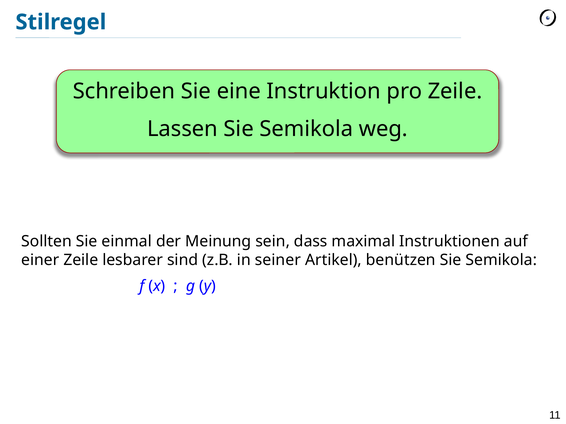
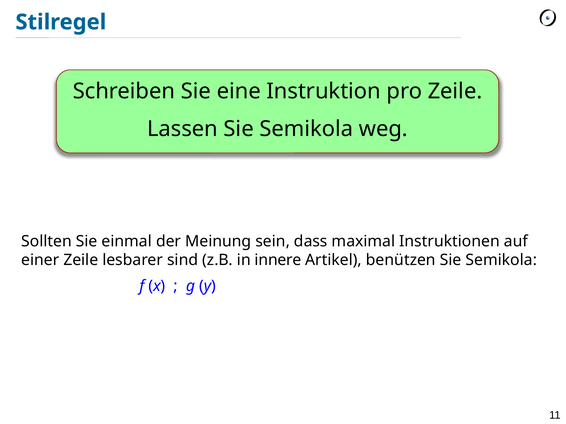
seiner: seiner -> innere
